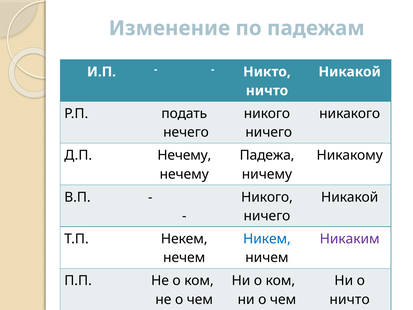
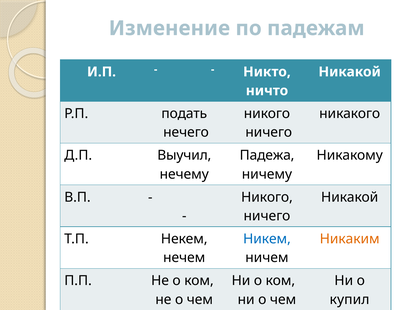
Д.П Нечему: Нечему -> Выучил
Никаким colour: purple -> orange
ничто at (350, 299): ничто -> купил
